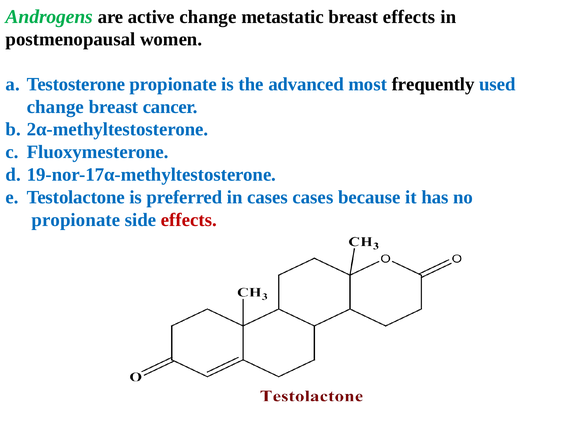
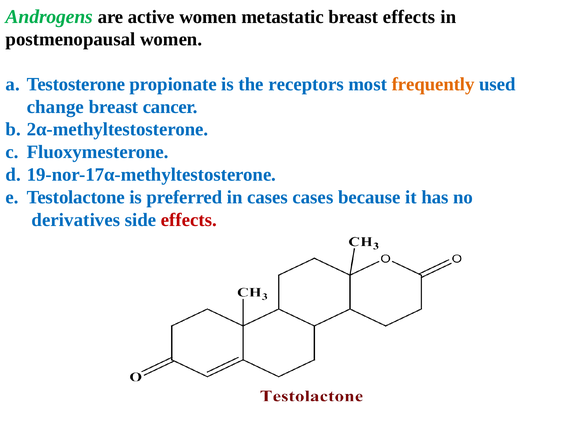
active change: change -> women
advanced: advanced -> receptors
frequently colour: black -> orange
propionate at (76, 220): propionate -> derivatives
